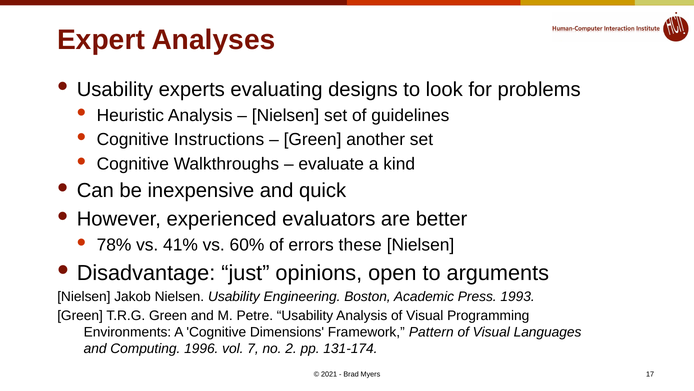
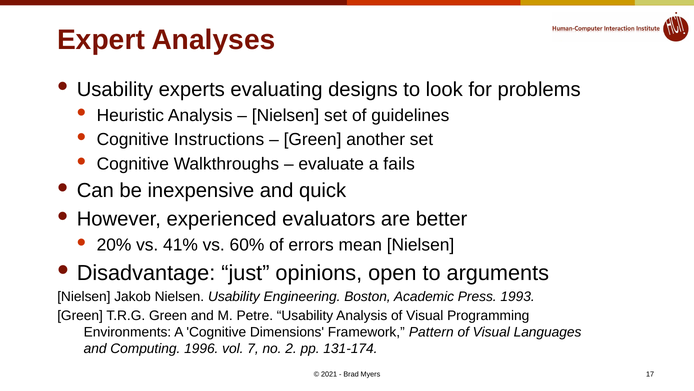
kind: kind -> fails
78%: 78% -> 20%
these: these -> mean
